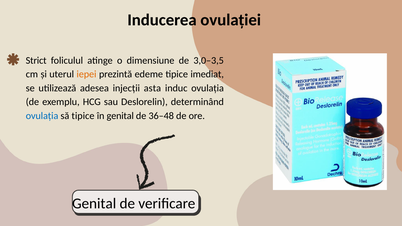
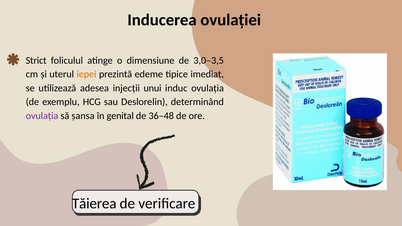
asta: asta -> unui
ovulația at (42, 116) colour: blue -> purple
să tipice: tipice -> șansa
Genital at (94, 204): Genital -> Tăierea
